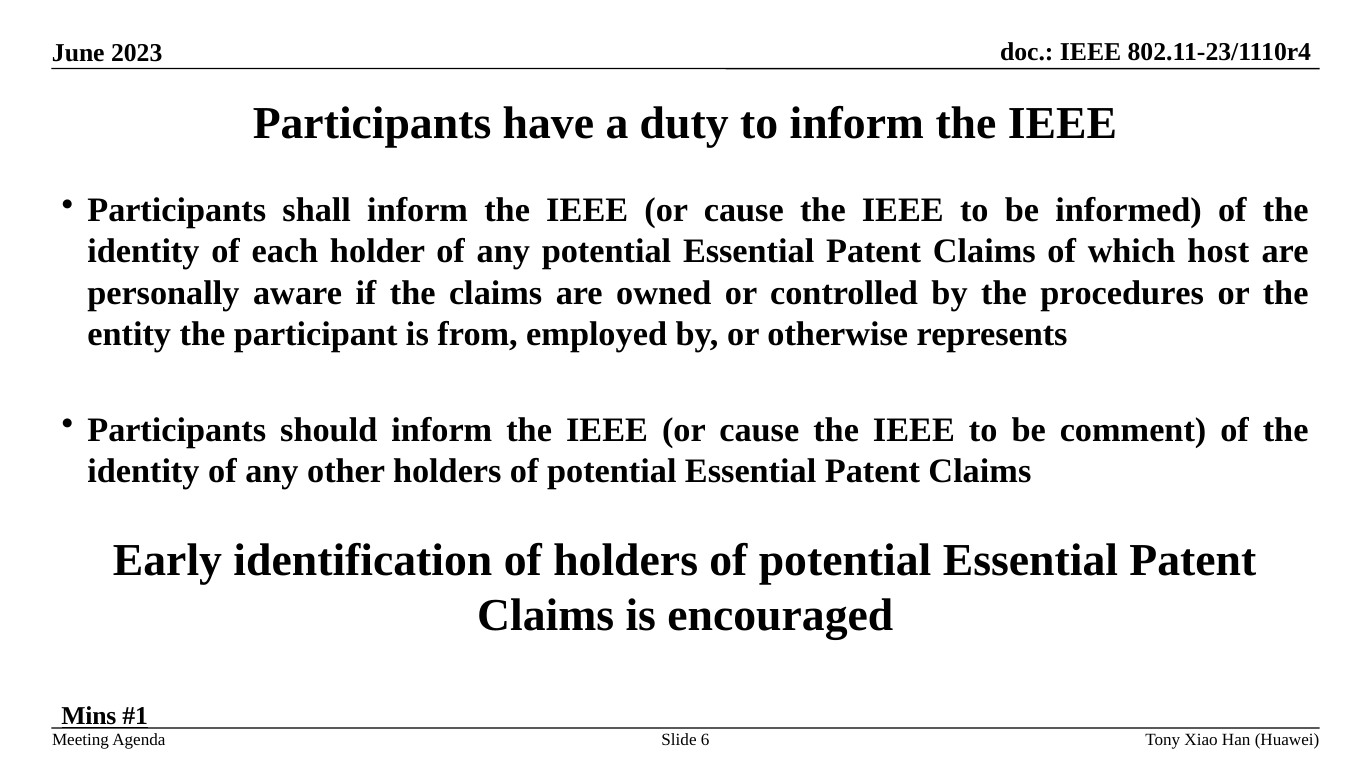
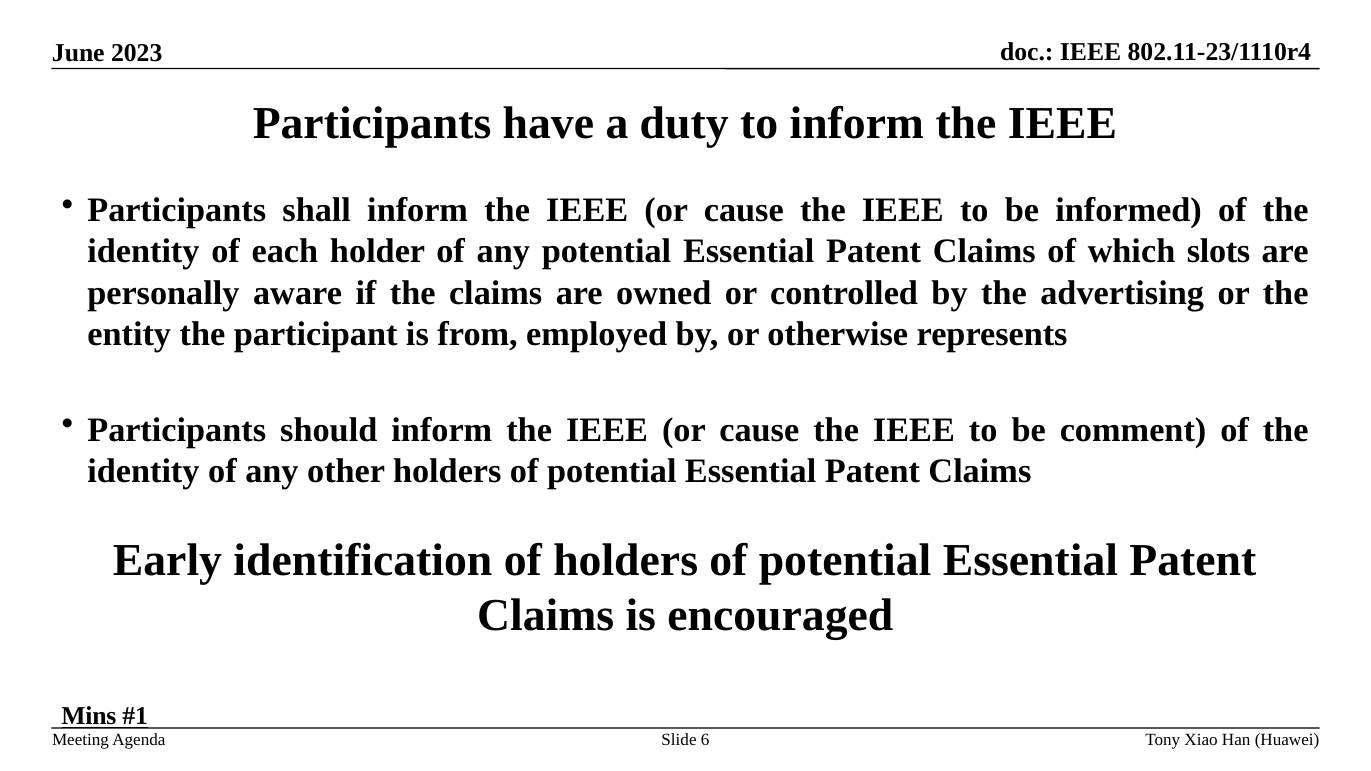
host: host -> slots
procedures: procedures -> advertising
